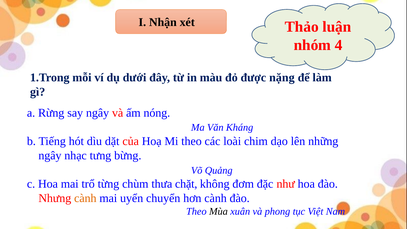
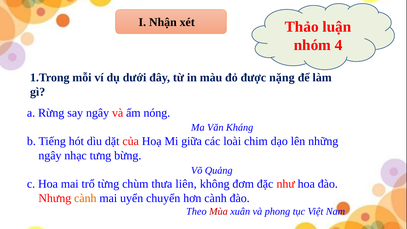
Mi theo: theo -> giữa
chặt: chặt -> liên
Mùa colour: black -> red
